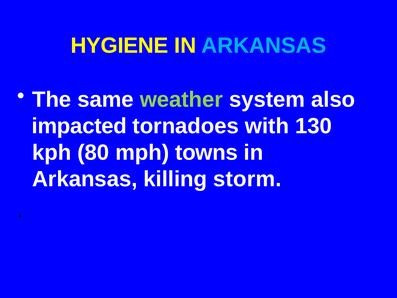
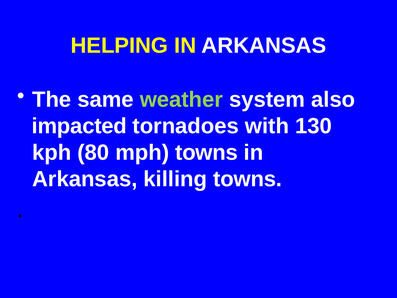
HYGIENE: HYGIENE -> HELPING
ARKANSAS at (264, 46) colour: light blue -> white
killing storm: storm -> towns
